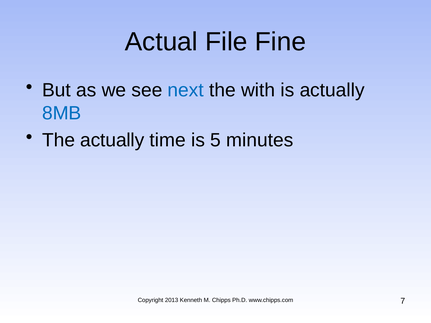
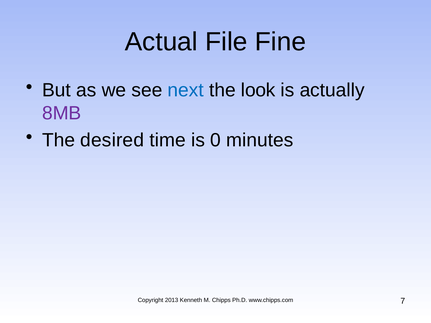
with: with -> look
8MB colour: blue -> purple
The actually: actually -> desired
5: 5 -> 0
